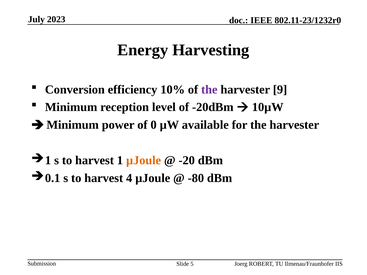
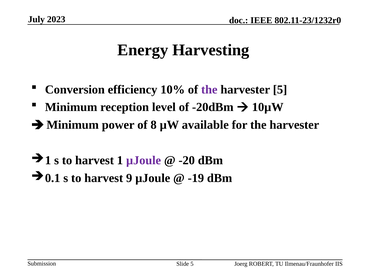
harvester 9: 9 -> 5
0: 0 -> 8
µJoule at (144, 161) colour: orange -> purple
4: 4 -> 9
-80: -80 -> -19
